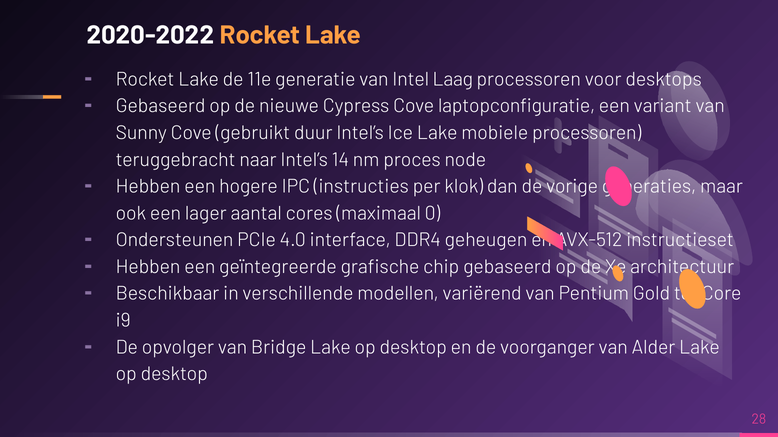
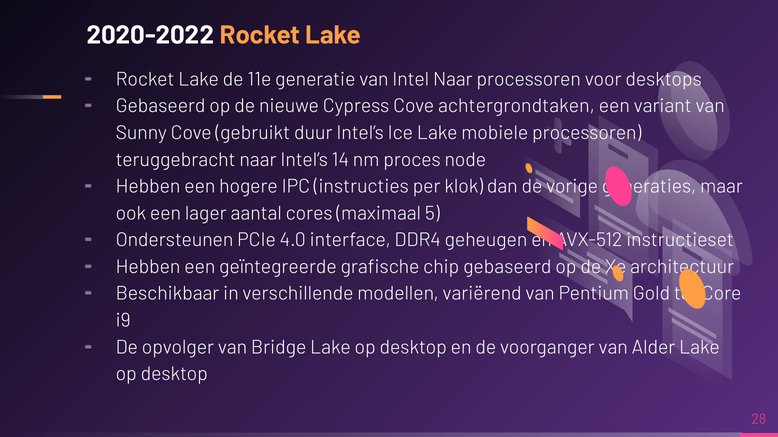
Intel Laag: Laag -> Naar
laptopconfiguratie: laptopconfiguratie -> achtergrondtaken
0: 0 -> 5
